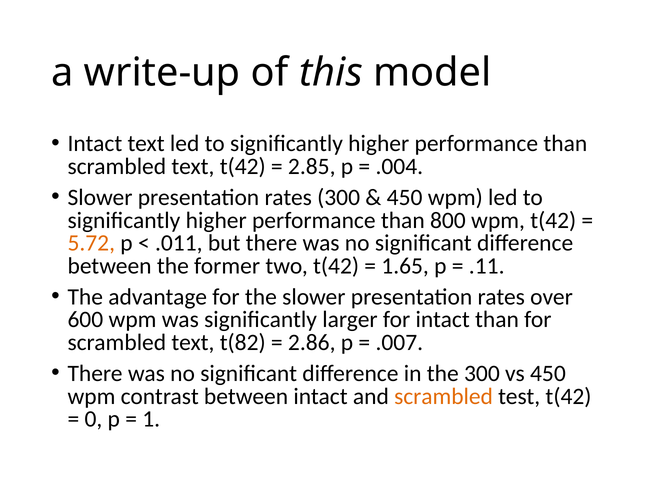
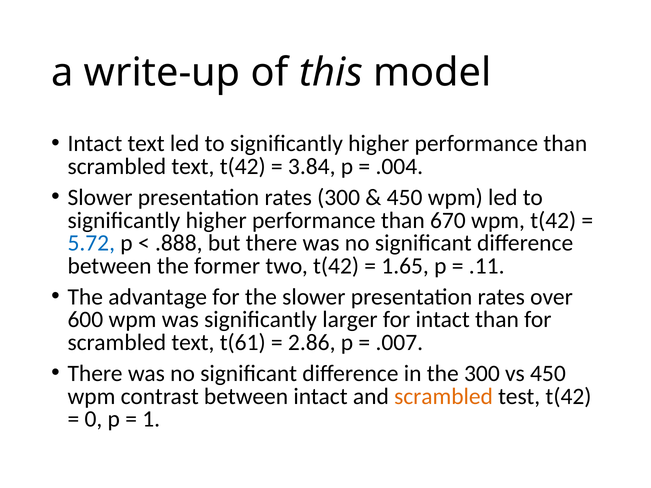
2.85: 2.85 -> 3.84
800: 800 -> 670
5.72 colour: orange -> blue
.011: .011 -> .888
t(82: t(82 -> t(61
